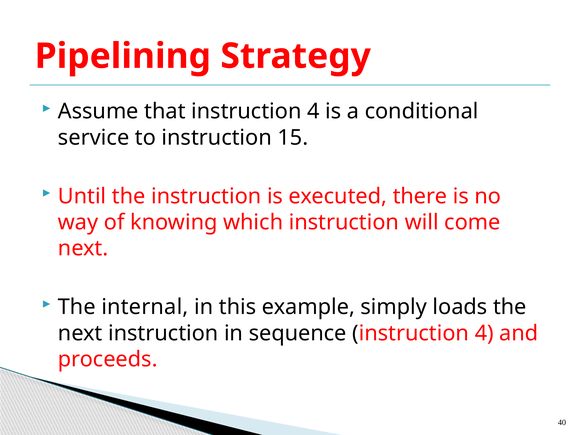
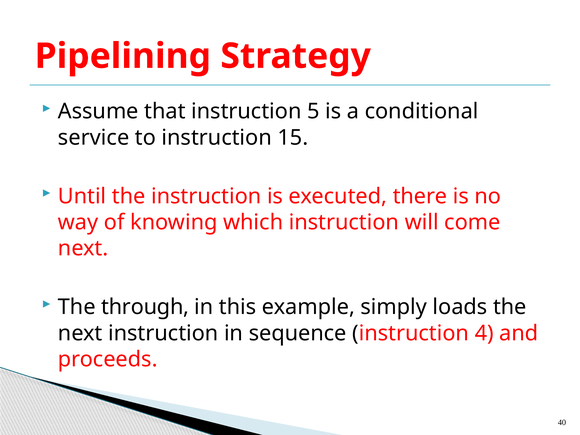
that instruction 4: 4 -> 5
internal: internal -> through
